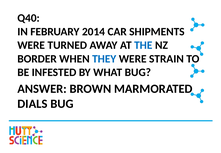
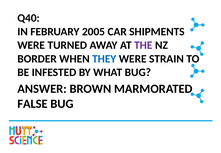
2014: 2014 -> 2005
THE colour: blue -> purple
DIALS: DIALS -> FALSE
